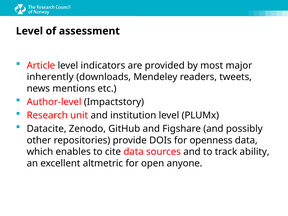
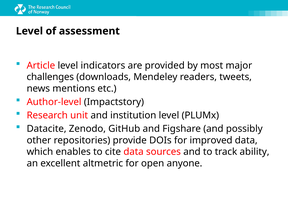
inherently: inherently -> challenges
openness: openness -> improved
